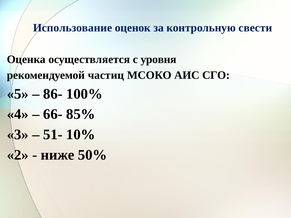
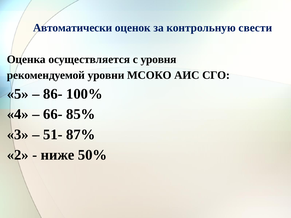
Использование: Использование -> Автоматически
частиц: частиц -> уровни
10%: 10% -> 87%
